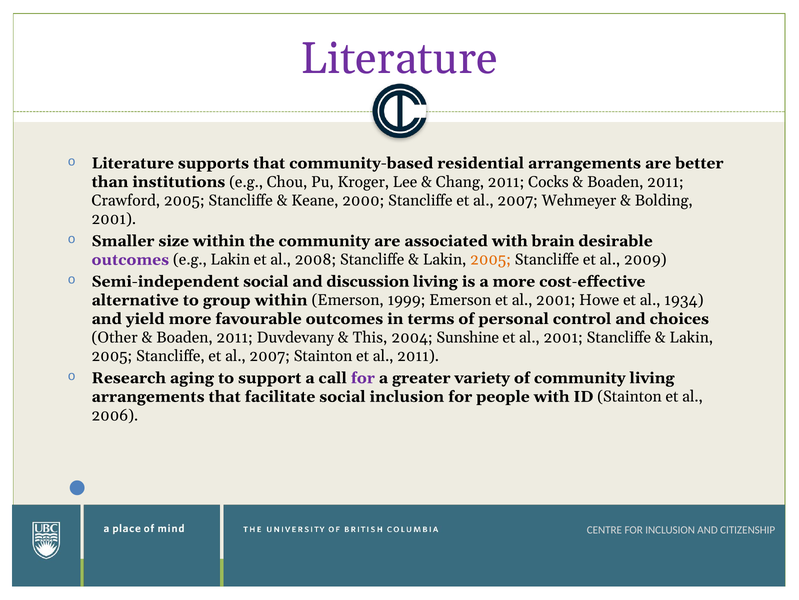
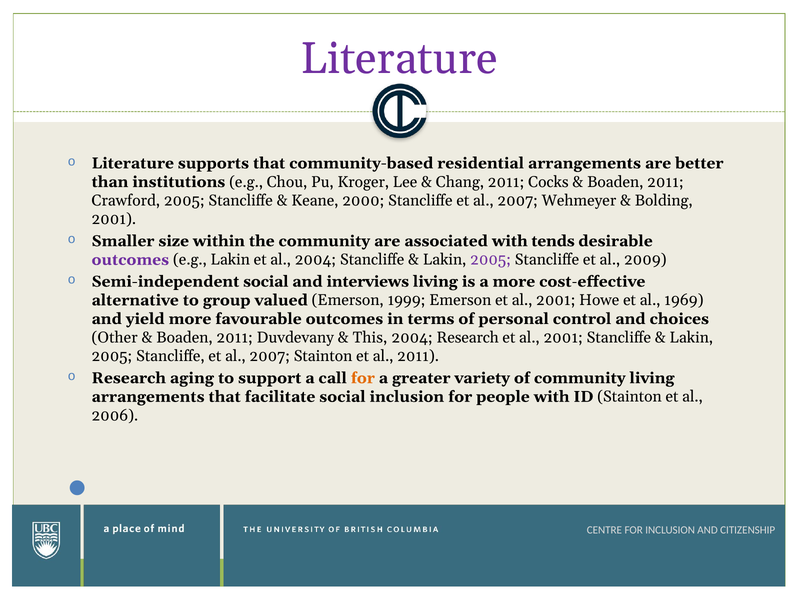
brain: brain -> tends
al 2008: 2008 -> 2004
2005 at (491, 259) colour: orange -> purple
discussion: discussion -> interviews
group within: within -> valued
1934: 1934 -> 1969
2004 Sunshine: Sunshine -> Research
for at (363, 378) colour: purple -> orange
